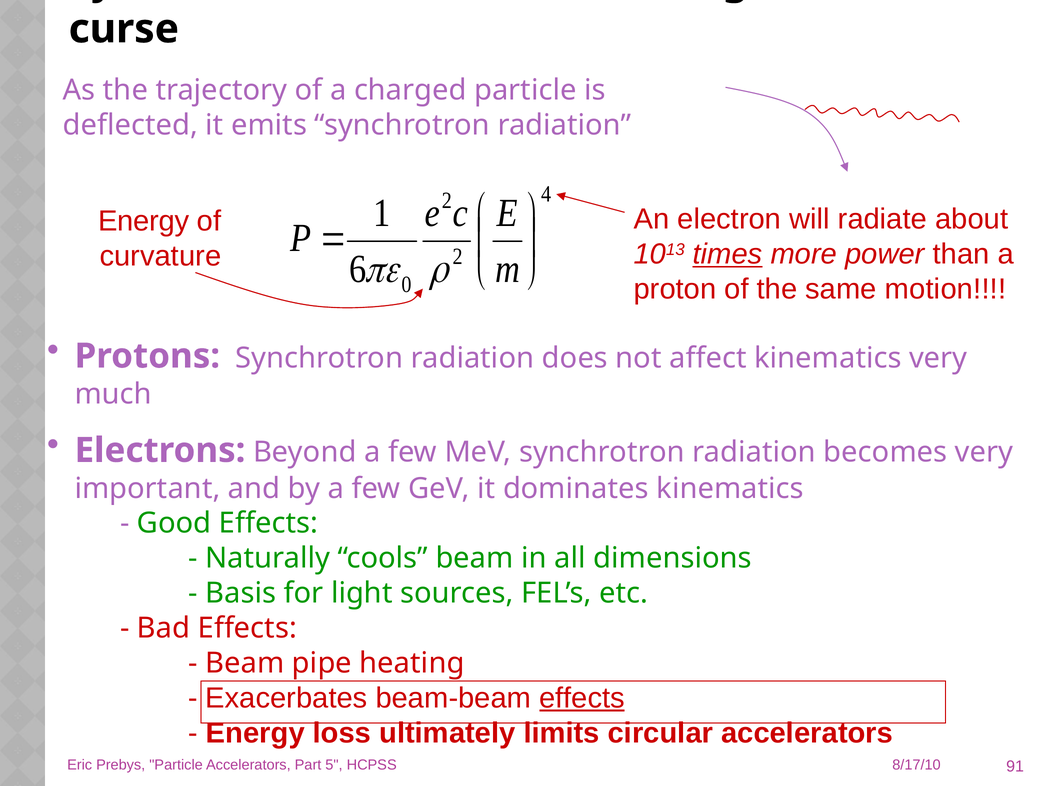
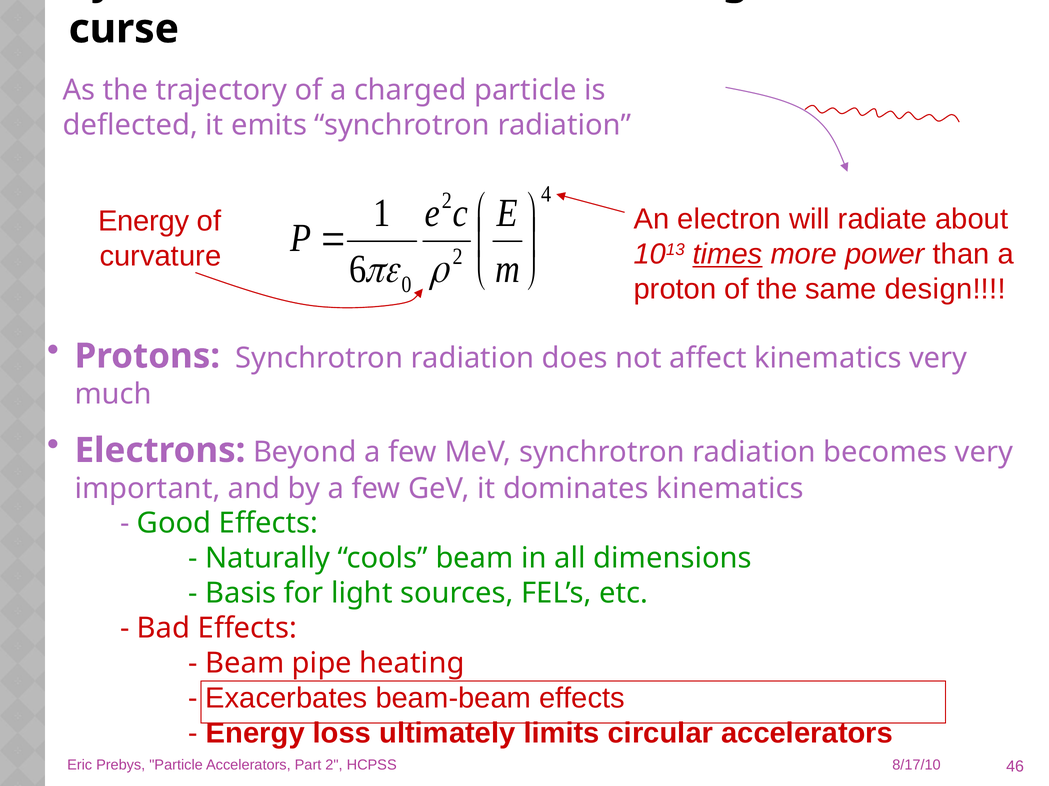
motion: motion -> design
effects at (582, 699) underline: present -> none
91: 91 -> 46
Part 5: 5 -> 2
